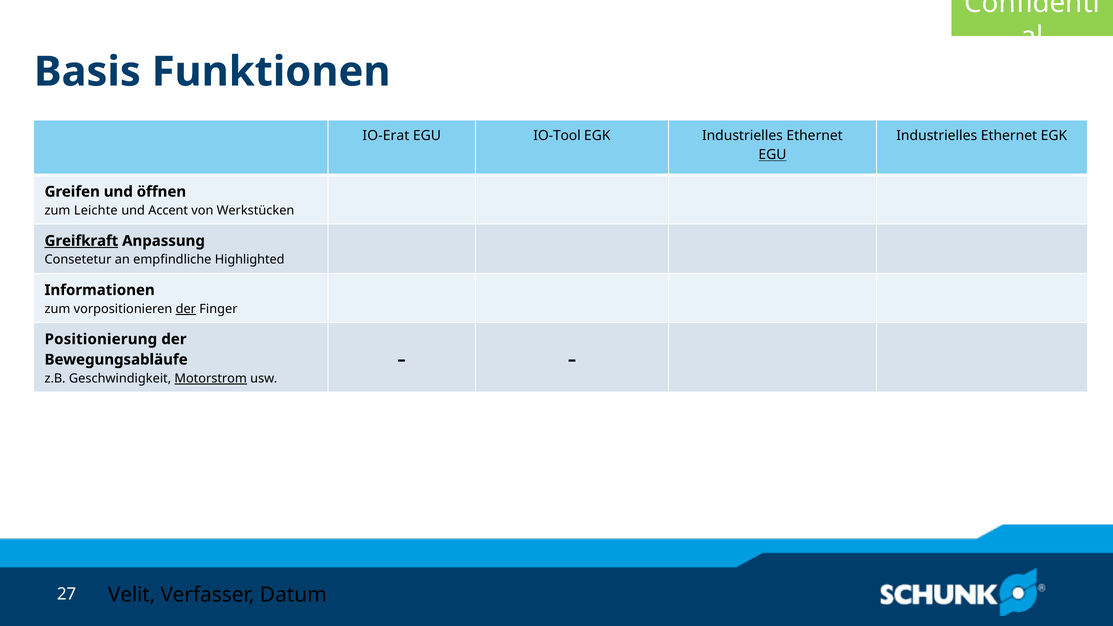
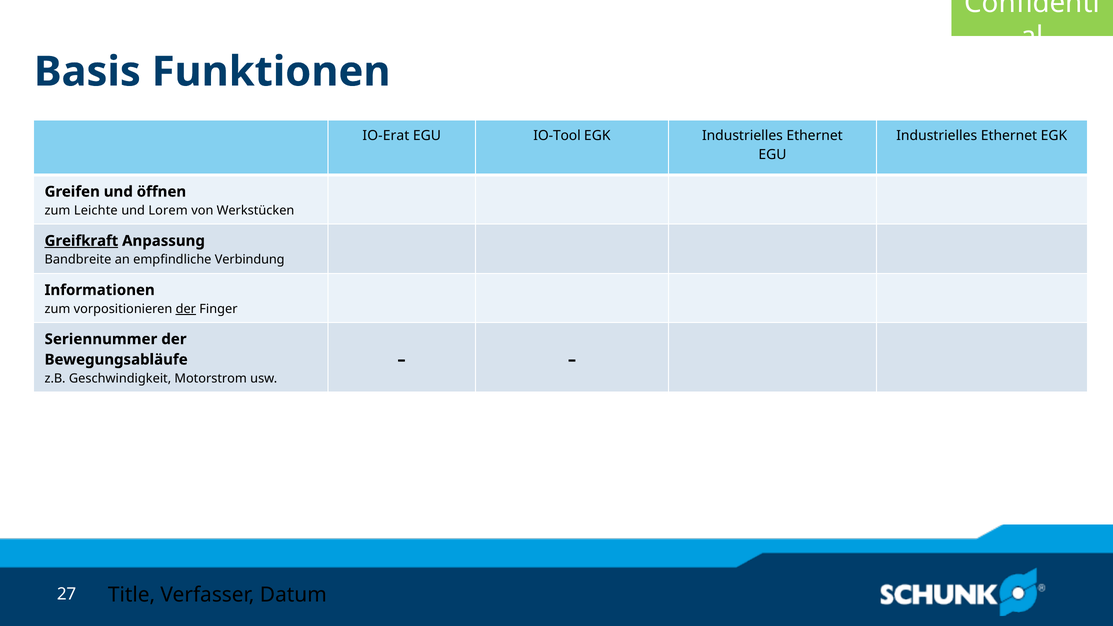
EGU at (772, 155) underline: present -> none
Accent: Accent -> Lorem
Consetetur: Consetetur -> Bandbreite
Highlighted: Highlighted -> Verbindung
Positionierung: Positionierung -> Seriennummer
Motorstrom underline: present -> none
Velit: Velit -> Title
